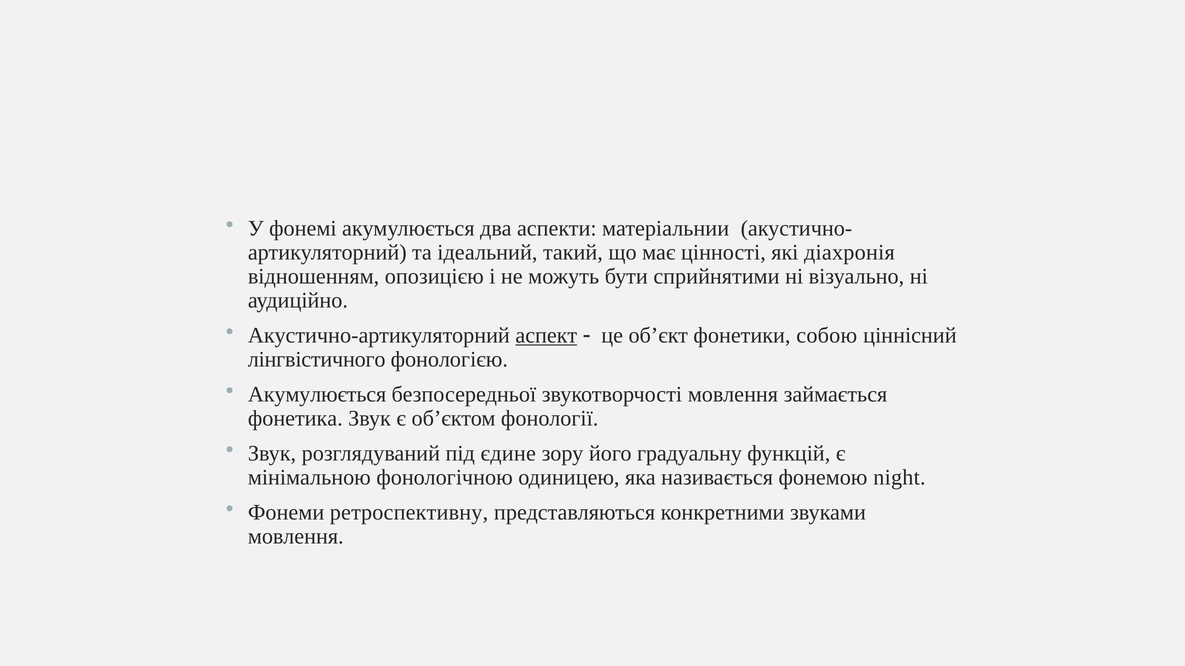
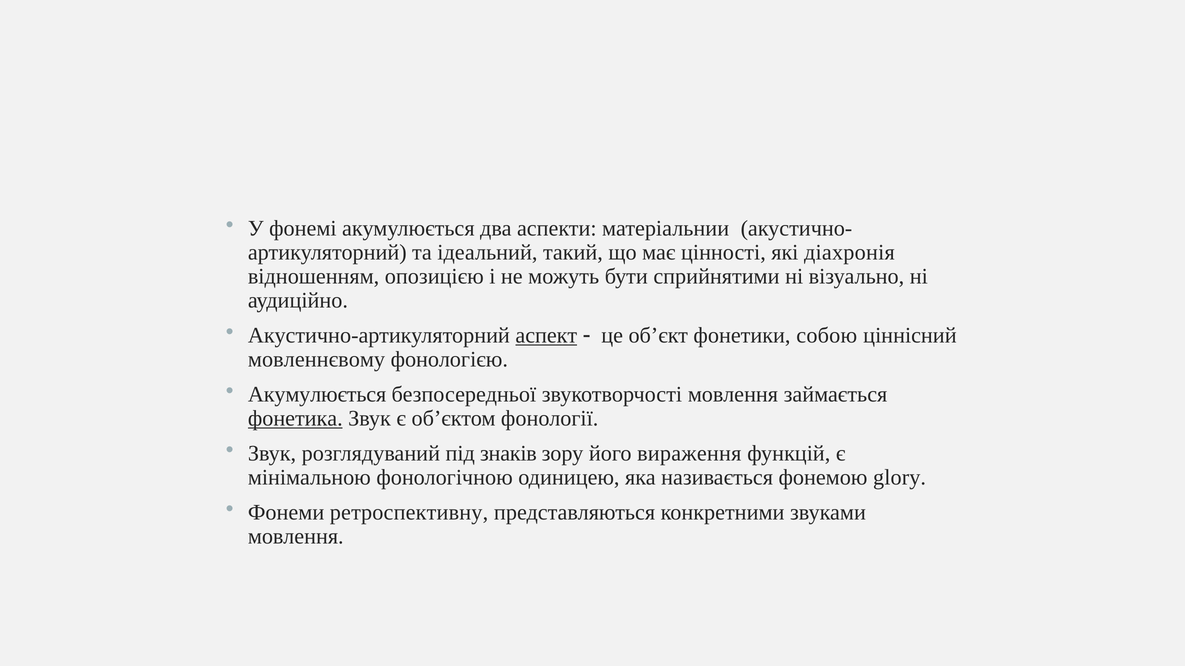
лінгвістичного: лінгвістичного -> мовленнєвому
фонетика underline: none -> present
єдине: єдине -> знаків
градуальну: градуальну -> вираження
night: night -> glory
